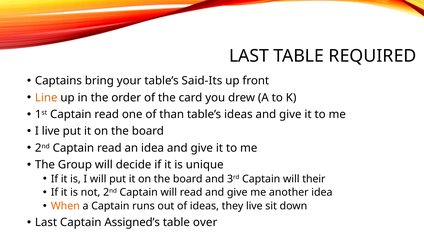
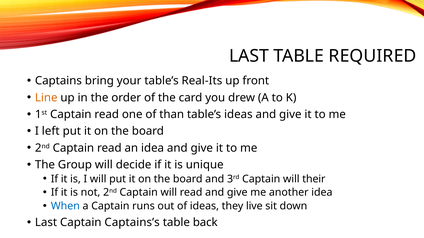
Said-Its: Said-Its -> Real-Its
I live: live -> left
When colour: orange -> blue
Assigned’s: Assigned’s -> Captains’s
over: over -> back
